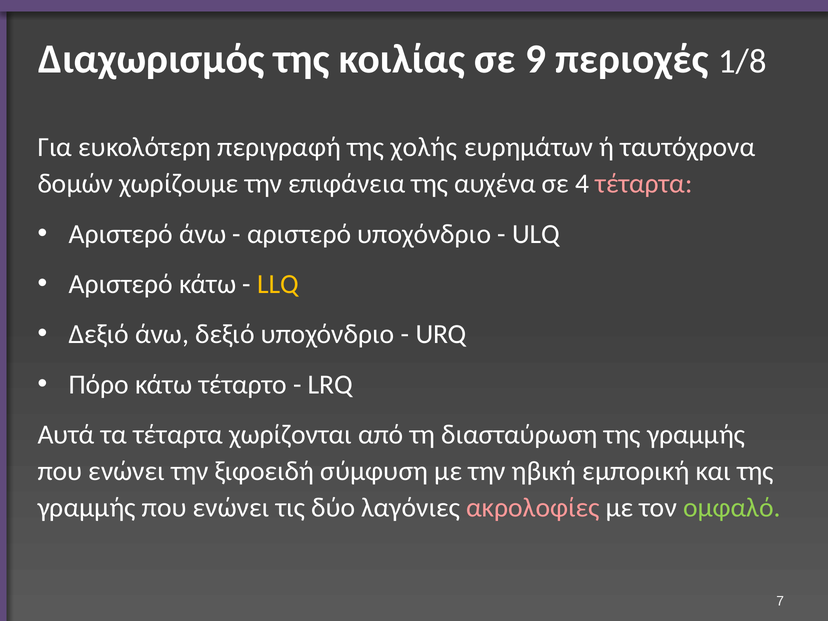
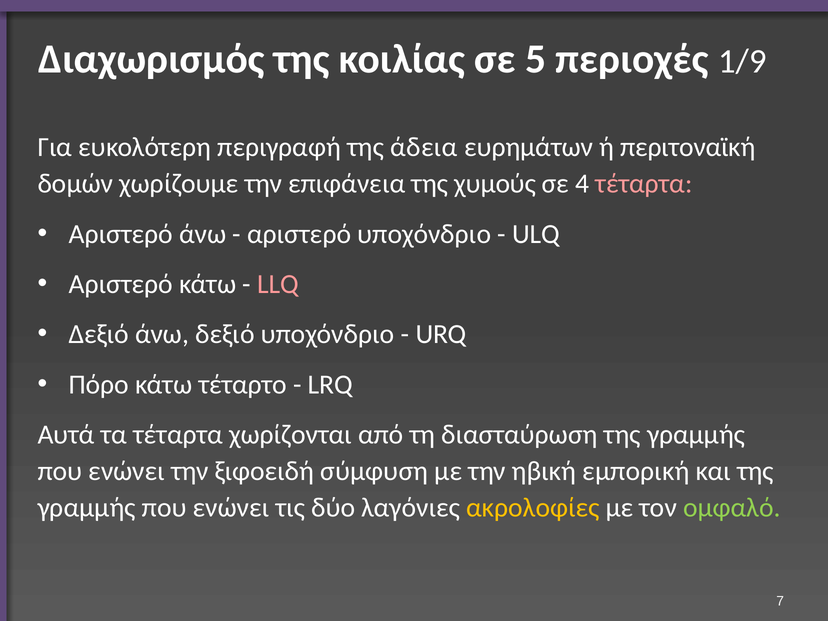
9: 9 -> 5
1/8: 1/8 -> 1/9
χολής: χολής -> άδεια
ταυτόχρονα: ταυτόχρονα -> περιτοναϊκή
αυχένα: αυχένα -> χυμούς
LLQ colour: yellow -> pink
ακρολοφίες colour: pink -> yellow
